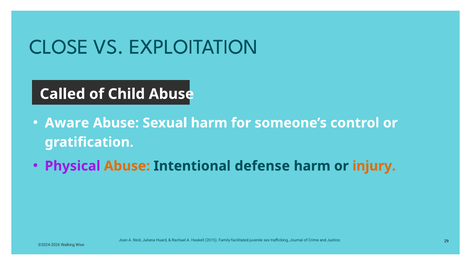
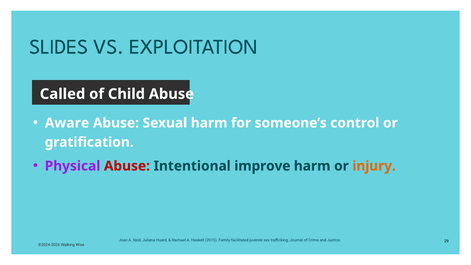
CLOSE: CLOSE -> SLIDES
Abuse at (127, 166) colour: orange -> red
defense: defense -> improve
